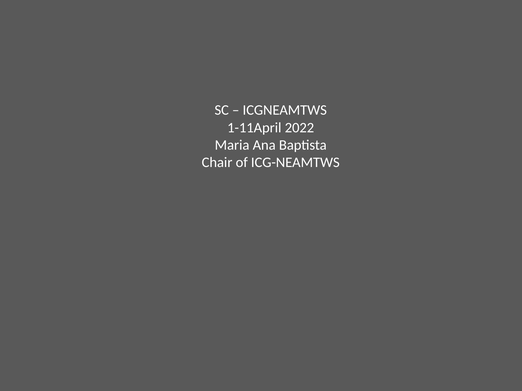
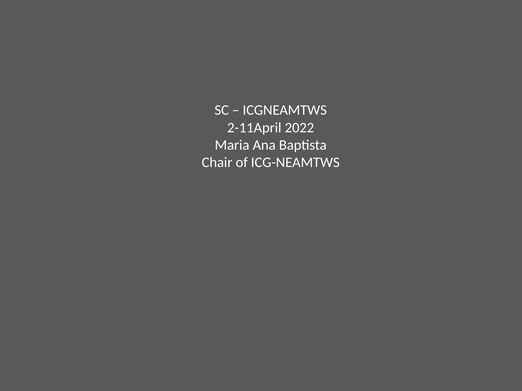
1-11April: 1-11April -> 2-11April
